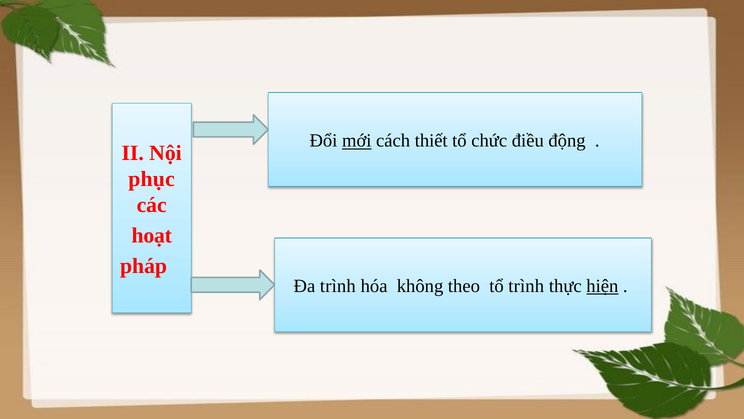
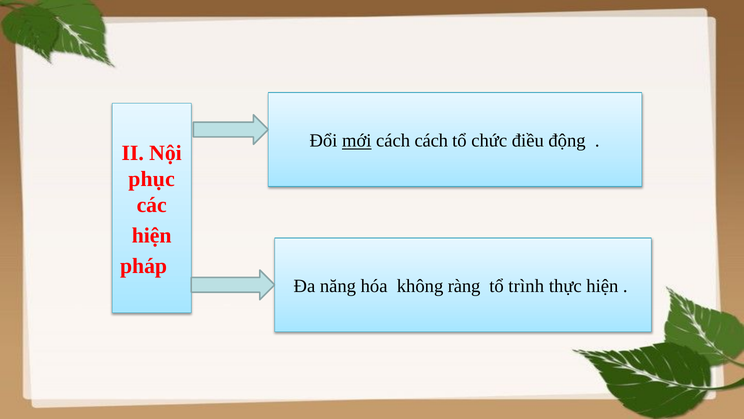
cách thiết: thiết -> cách
hoạt at (152, 235): hoạt -> hiện
Đa trình: trình -> năng
theo: theo -> ràng
hiện at (602, 286) underline: present -> none
